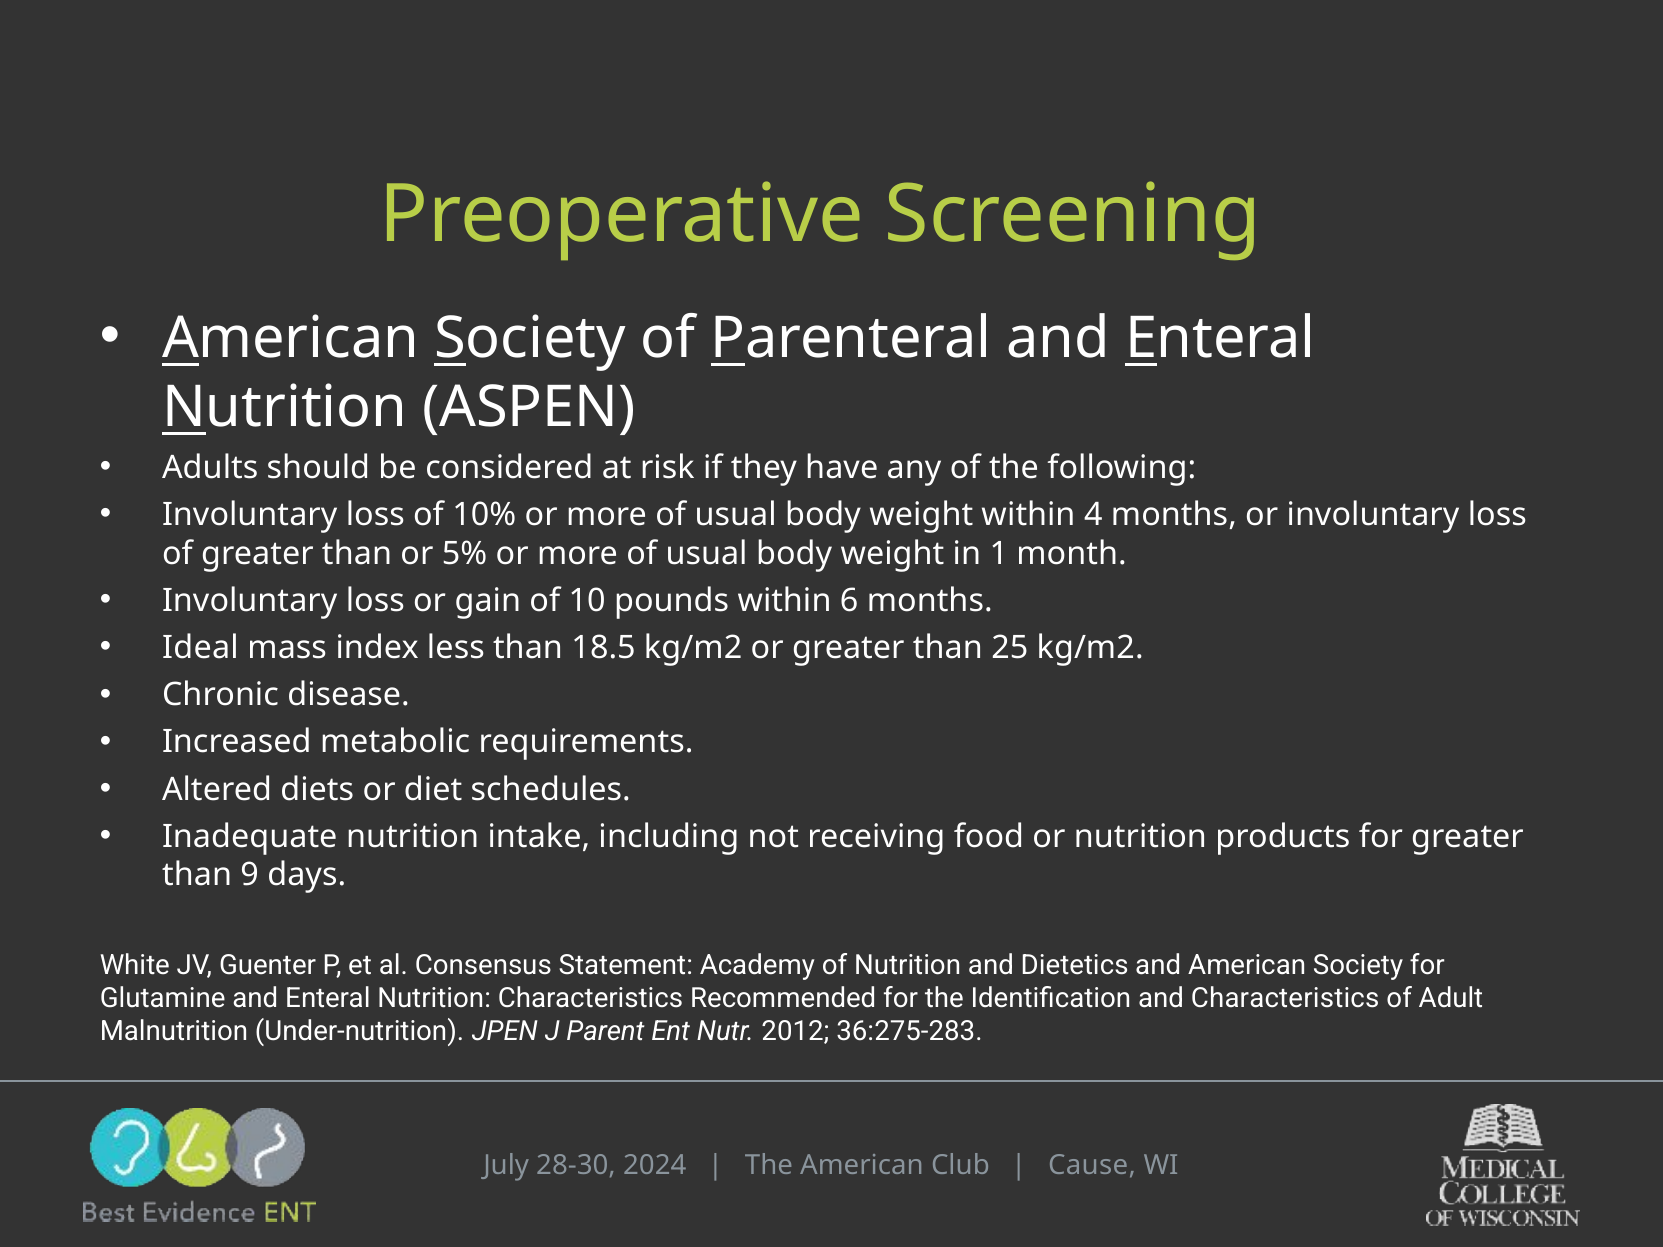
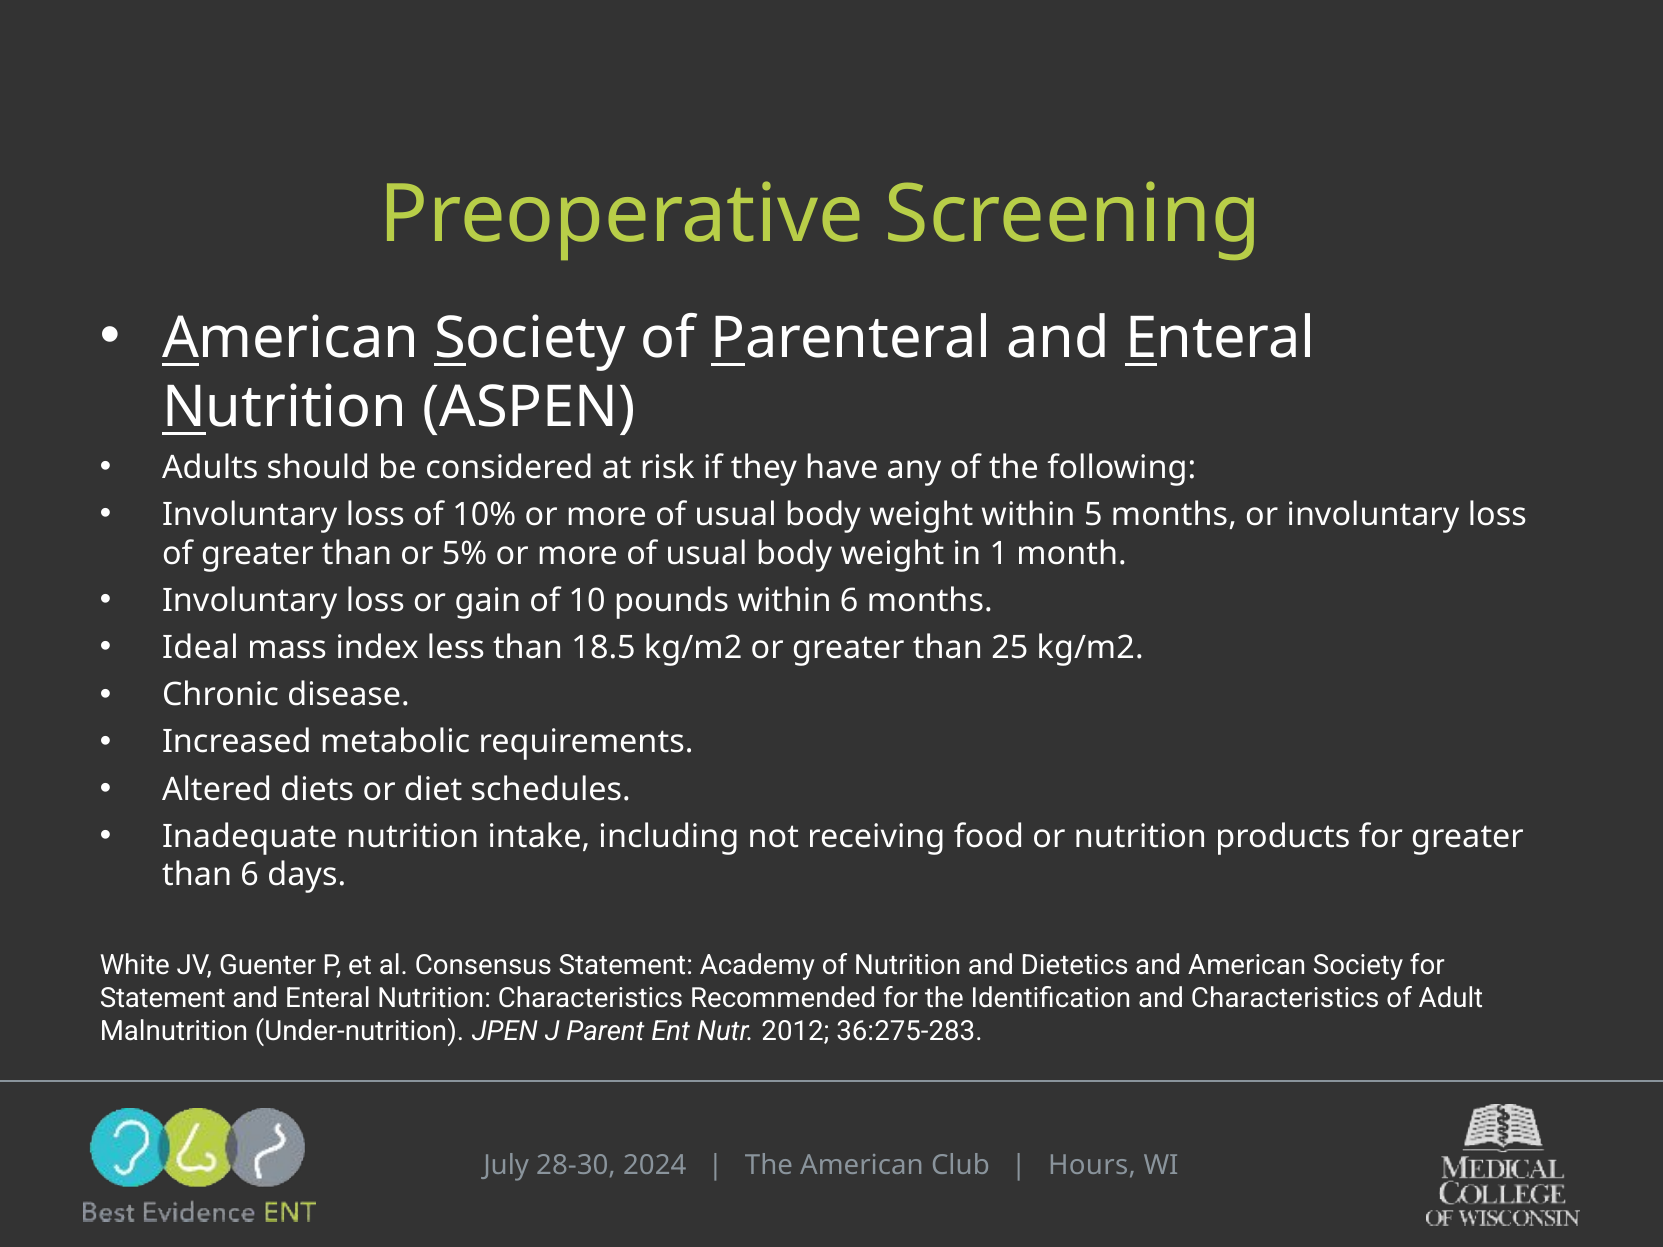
4: 4 -> 5
than 9: 9 -> 6
Glutamine at (163, 999): Glutamine -> Statement
Cause: Cause -> Hours
